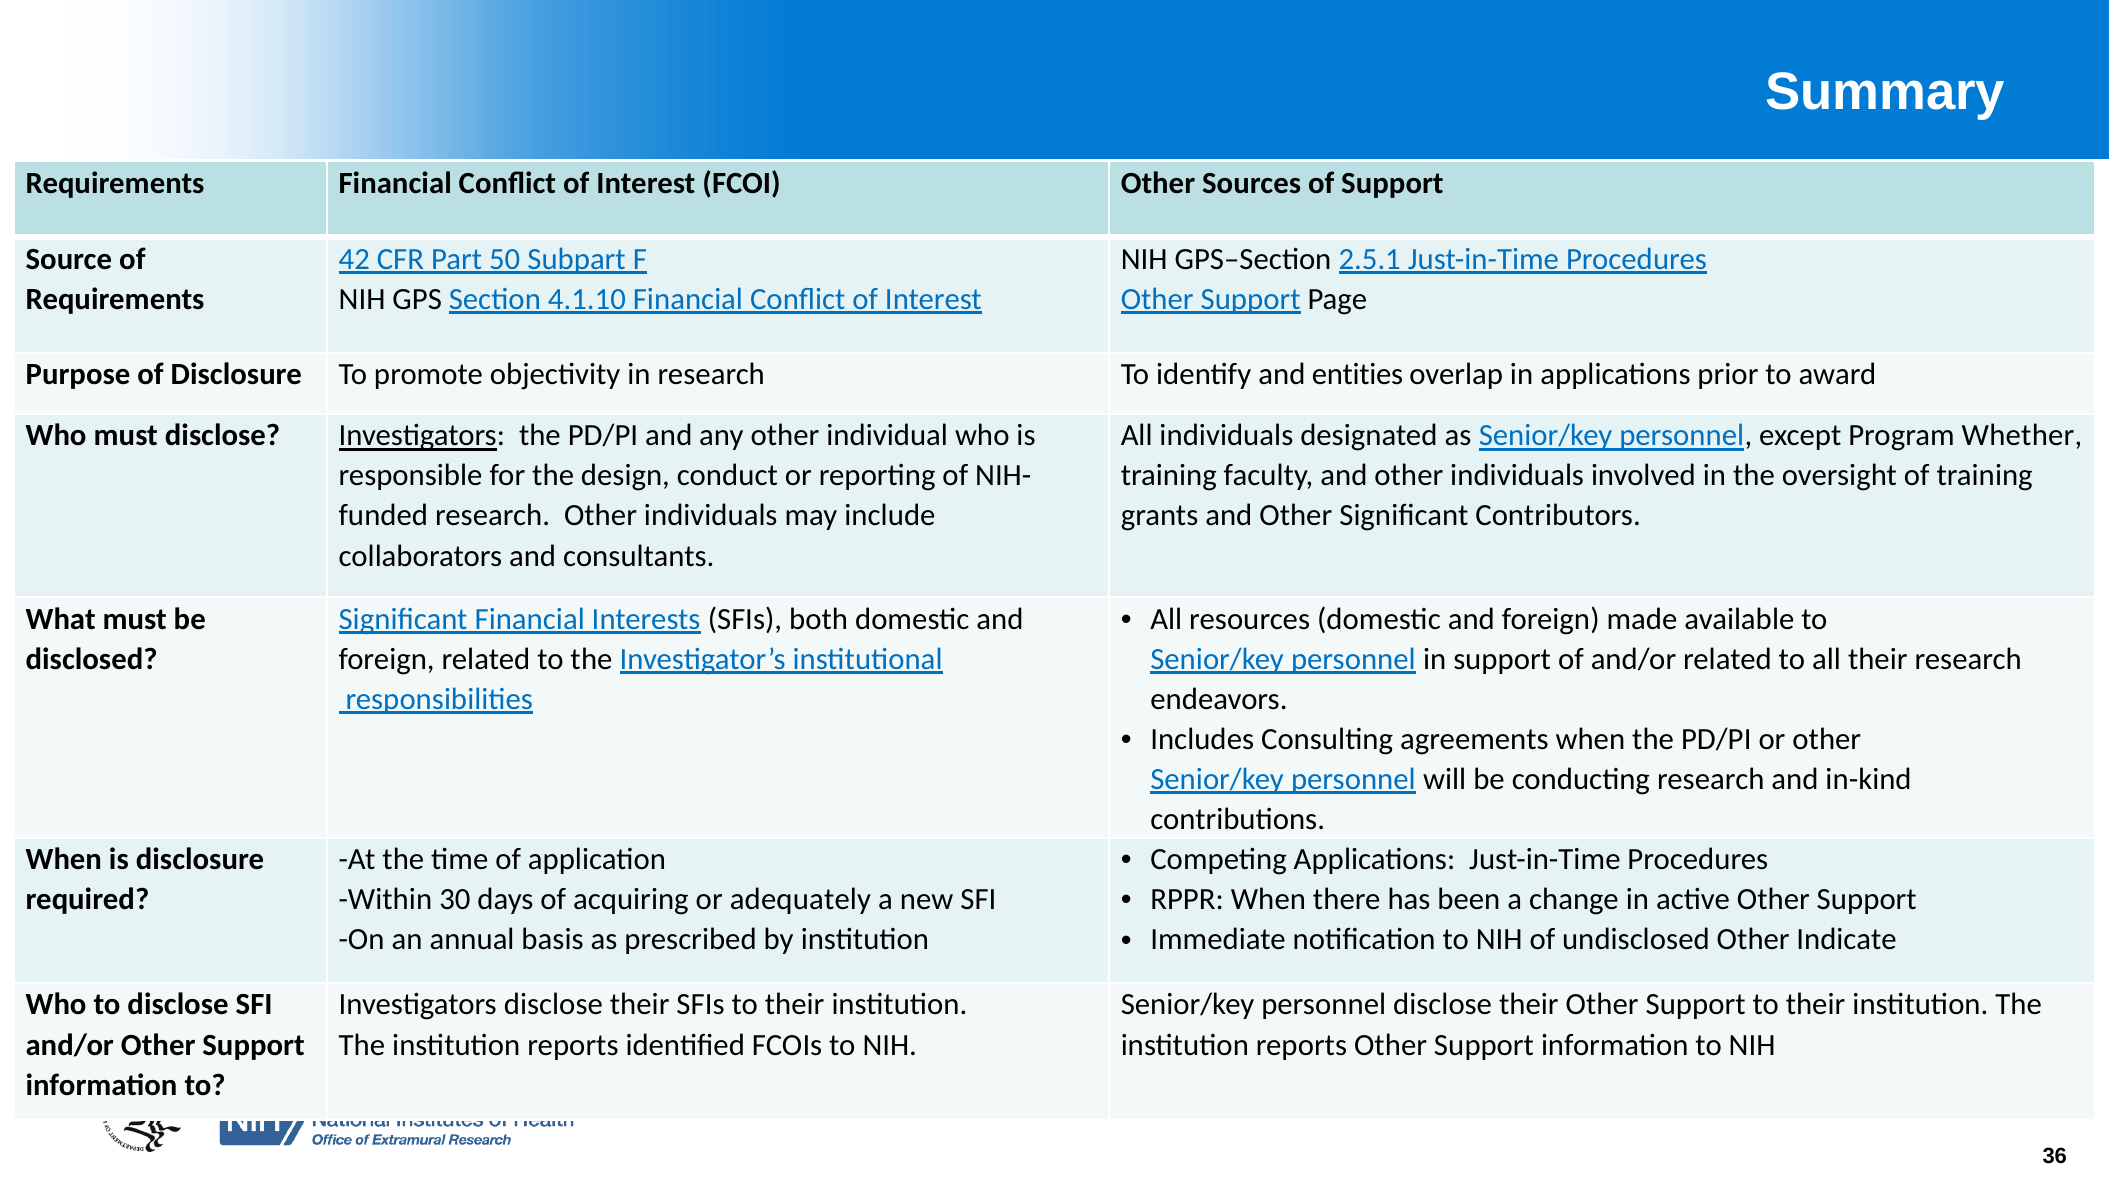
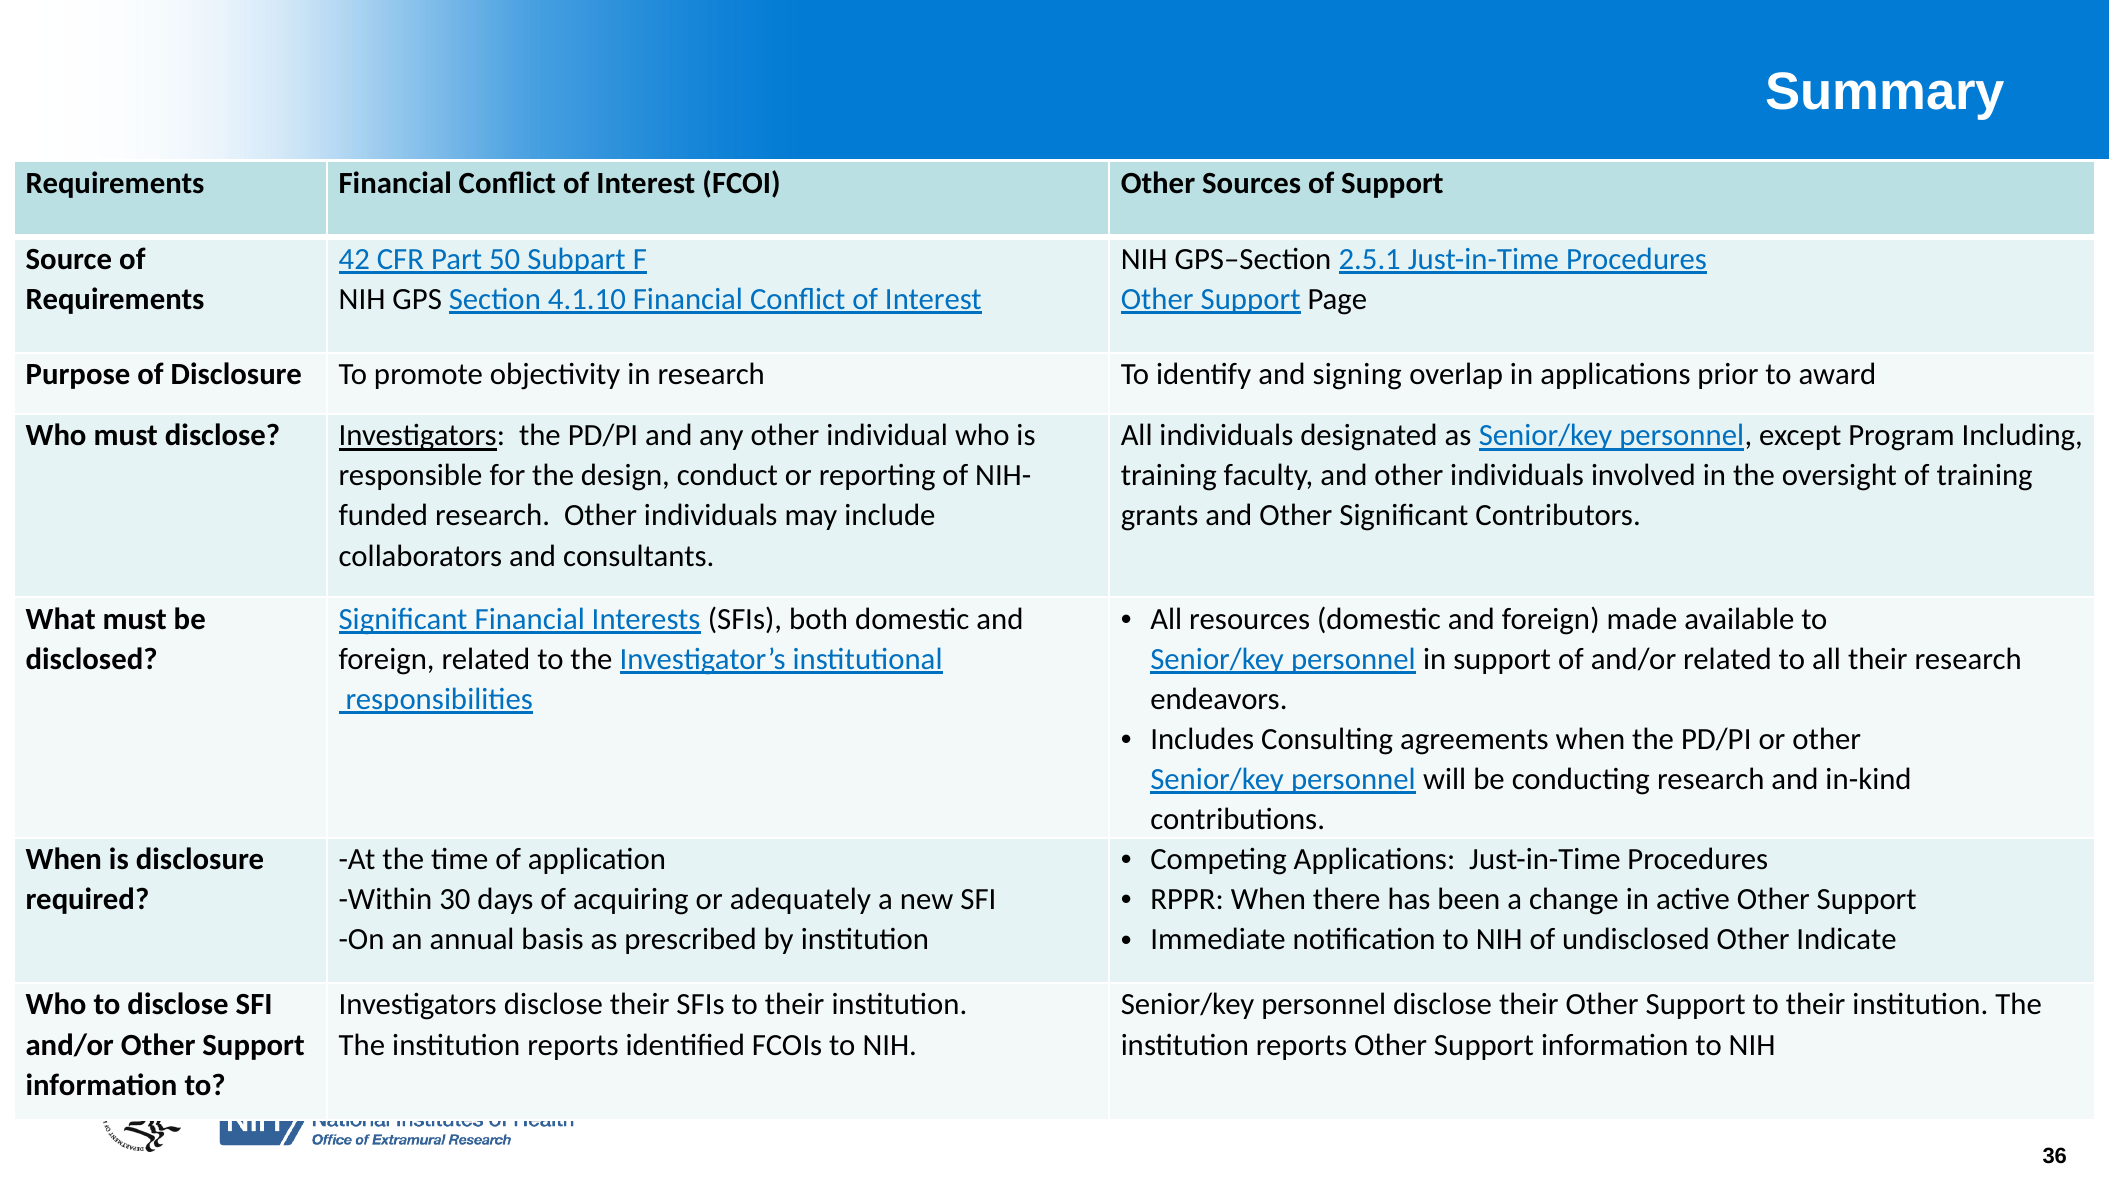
entities: entities -> signing
Whether: Whether -> Including
